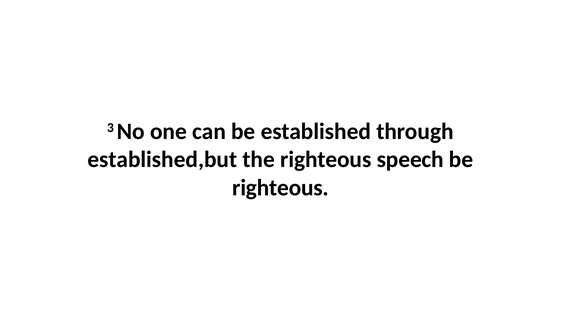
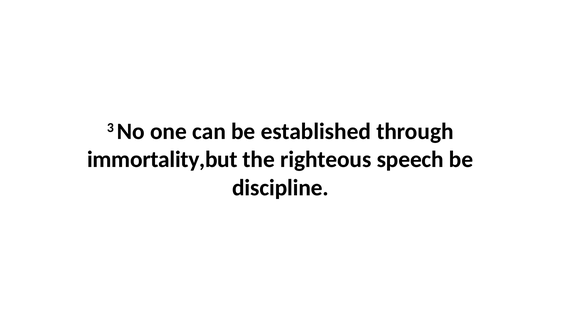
established,but: established,but -> immortality,but
righteous at (281, 187): righteous -> discipline
